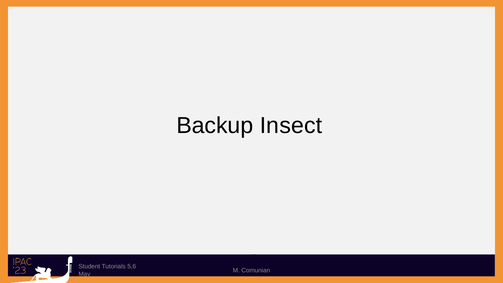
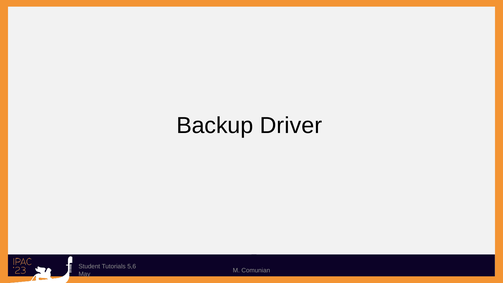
Insect: Insect -> Driver
